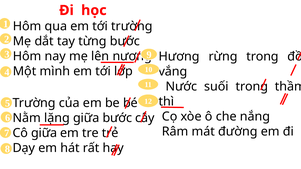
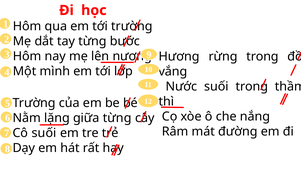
giữa bước: bước -> từng
Cô giữa: giữa -> suối
